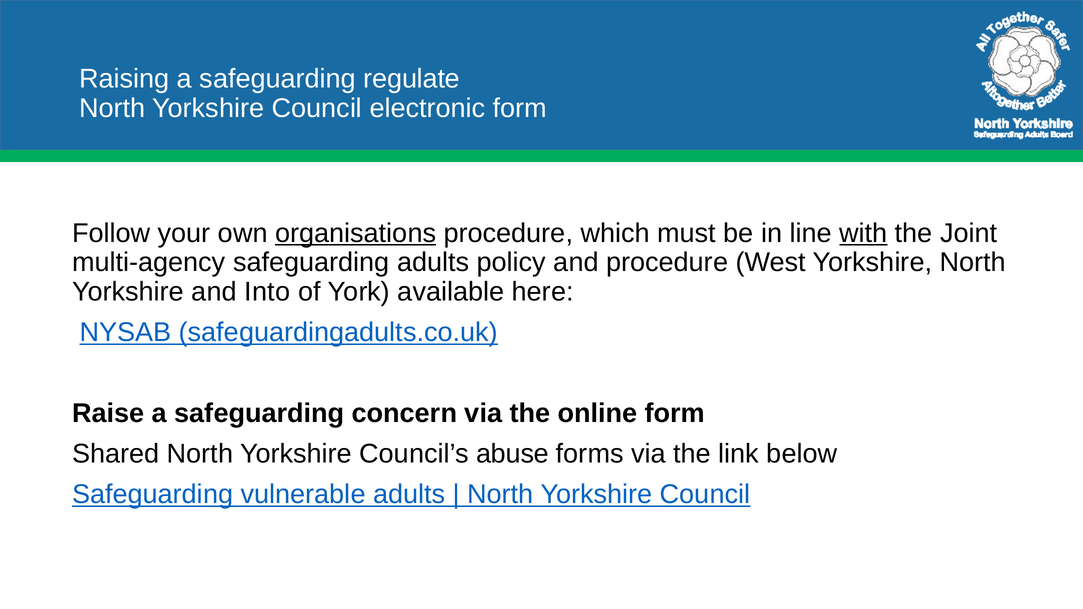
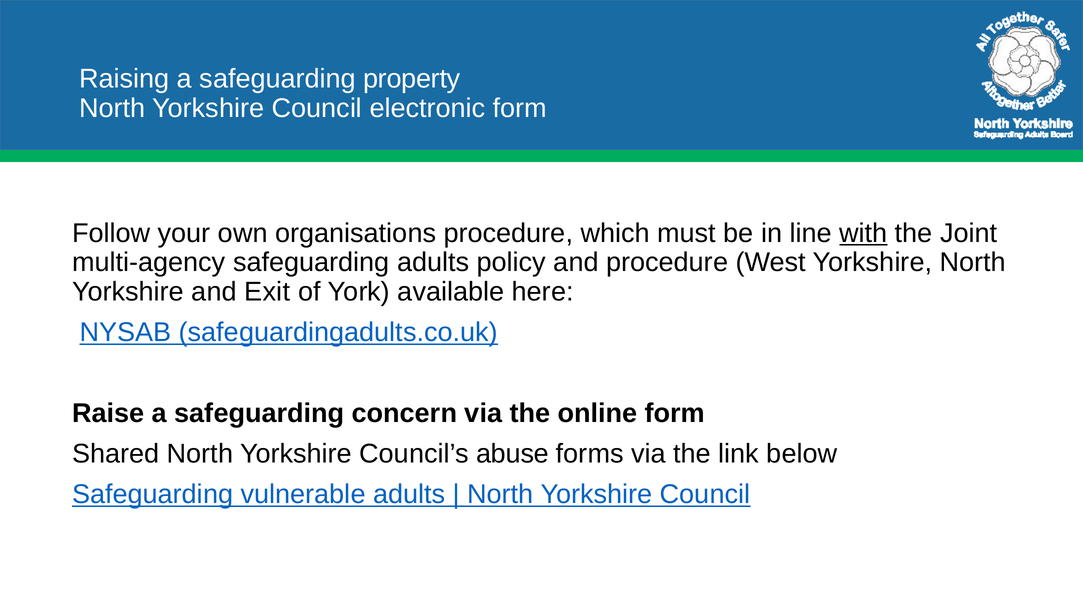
regulate: regulate -> property
organisations underline: present -> none
Into: Into -> Exit
